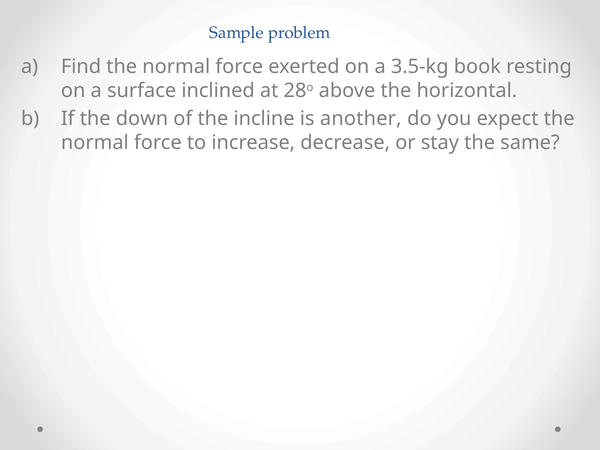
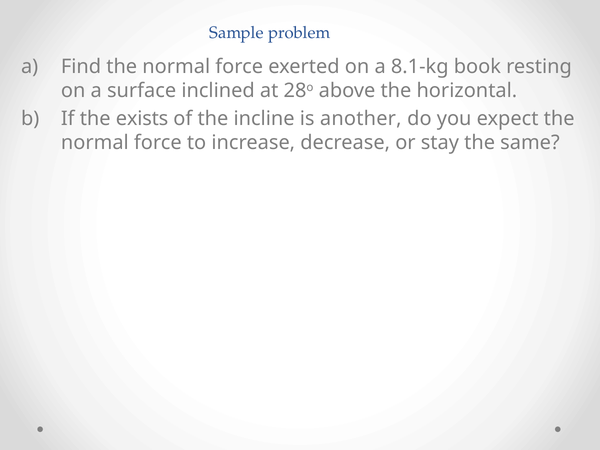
3.5-kg: 3.5-kg -> 8.1-kg
down: down -> exists
